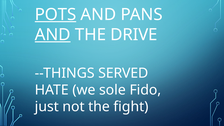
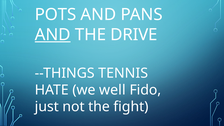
POTS underline: present -> none
SERVED: SERVED -> TENNIS
sole: sole -> well
